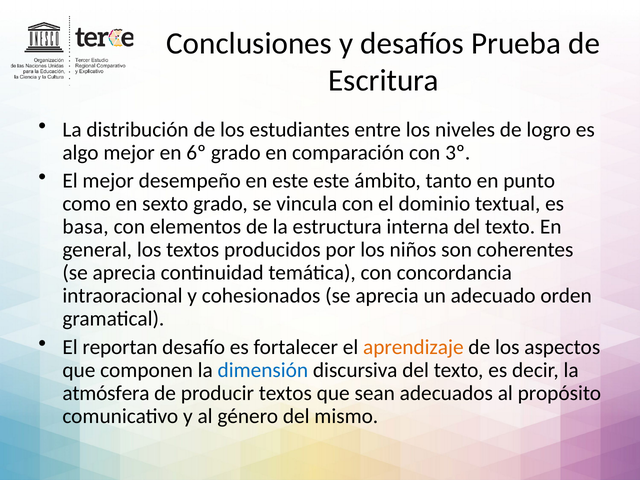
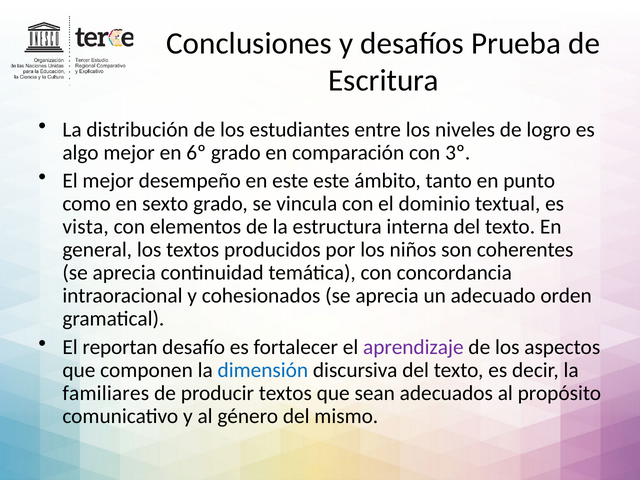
basa: basa -> vista
aprendizaje colour: orange -> purple
atmósfera: atmósfera -> familiares
